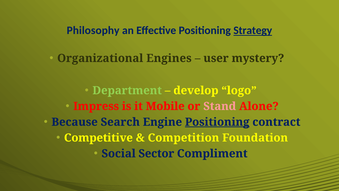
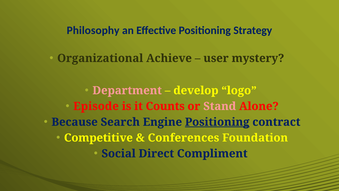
Strategy underline: present -> none
Engines: Engines -> Achieve
Department colour: light green -> pink
Impress: Impress -> Episode
Mobile: Mobile -> Counts
Competition: Competition -> Conferences
Sector: Sector -> Direct
